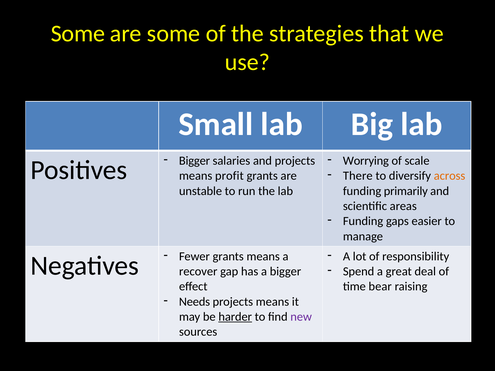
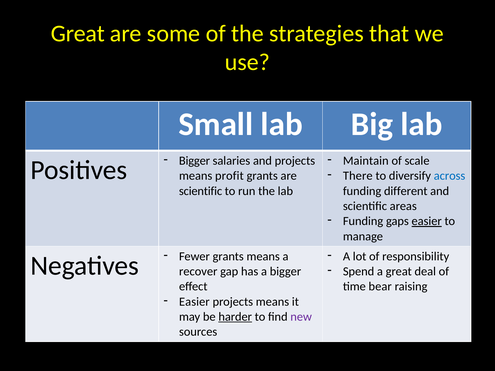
Some at (78, 33): Some -> Great
Worrying: Worrying -> Maintain
across colour: orange -> blue
unstable at (201, 191): unstable -> scientific
primarily: primarily -> different
easier at (427, 221) underline: none -> present
Needs at (195, 302): Needs -> Easier
